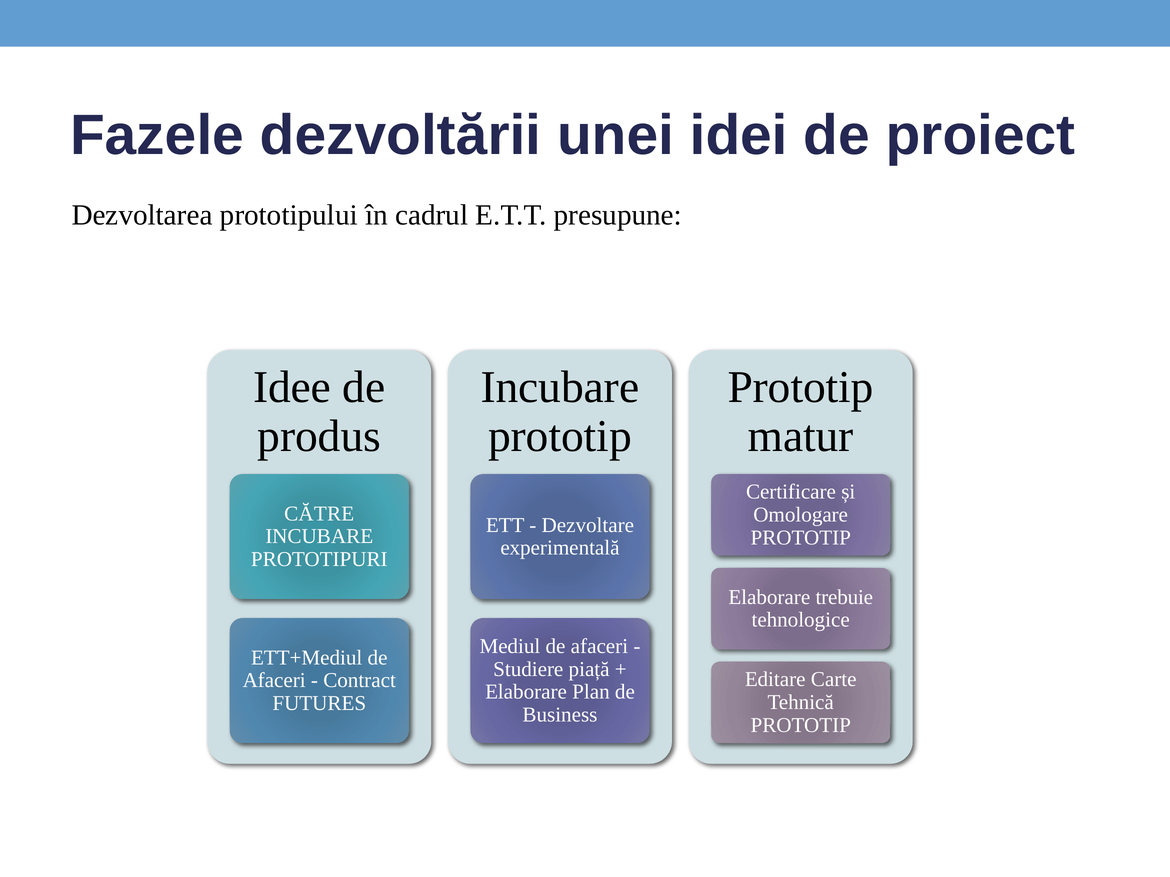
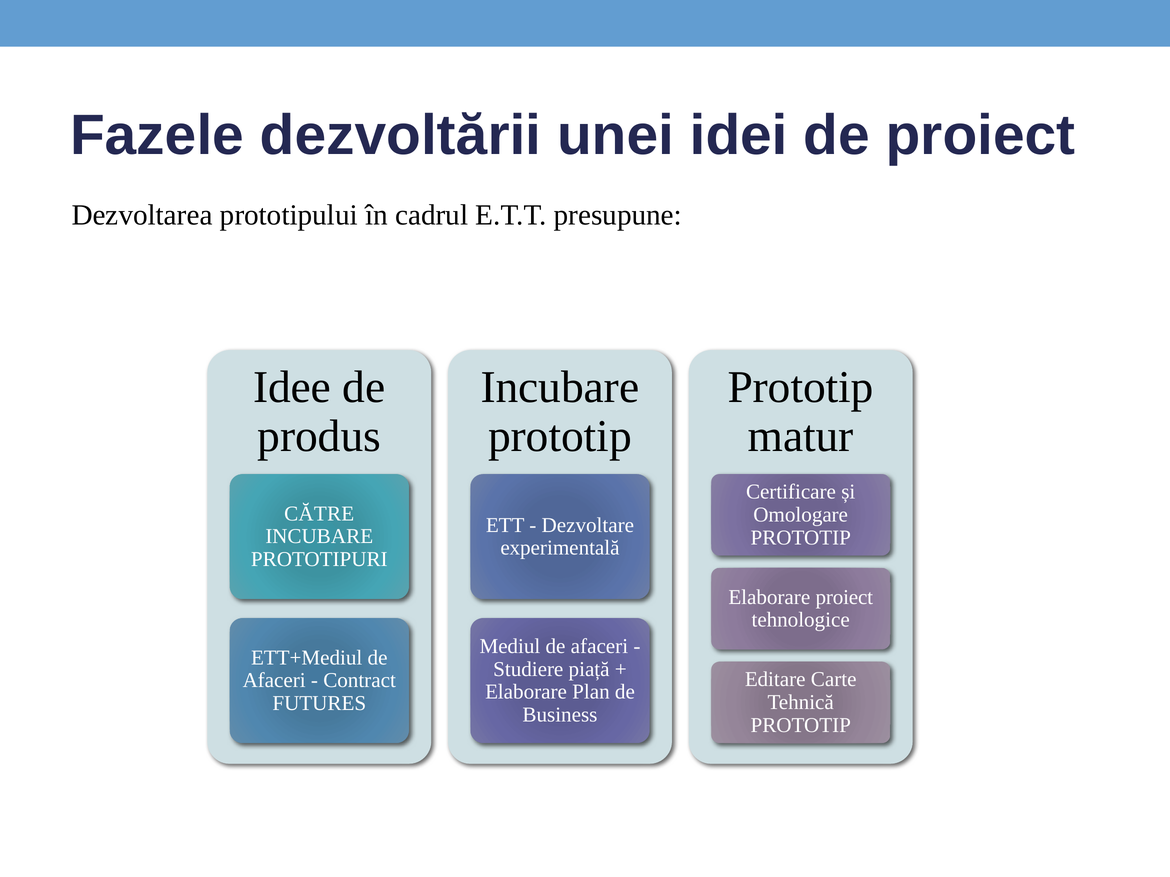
Elaborare trebuie: trebuie -> proiect
